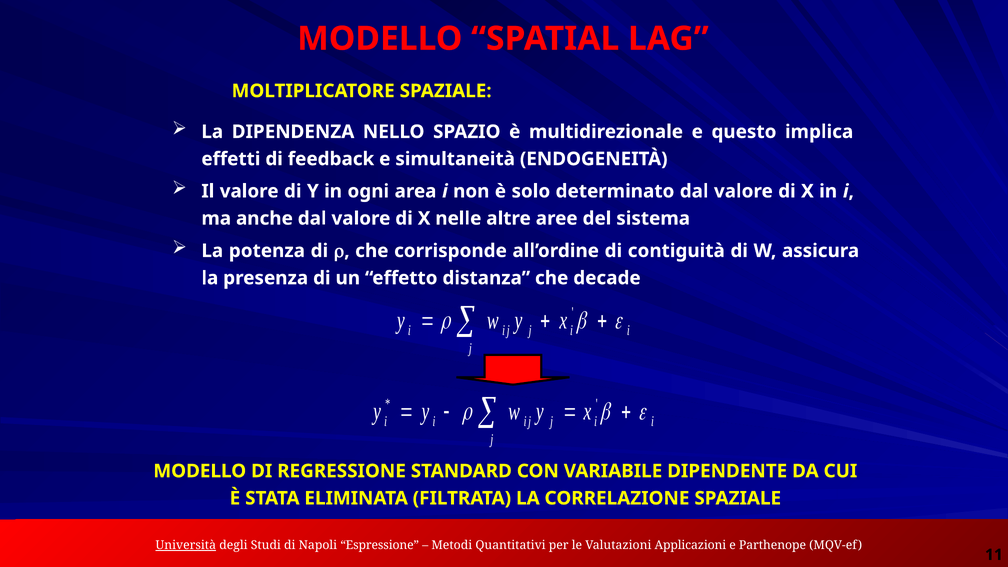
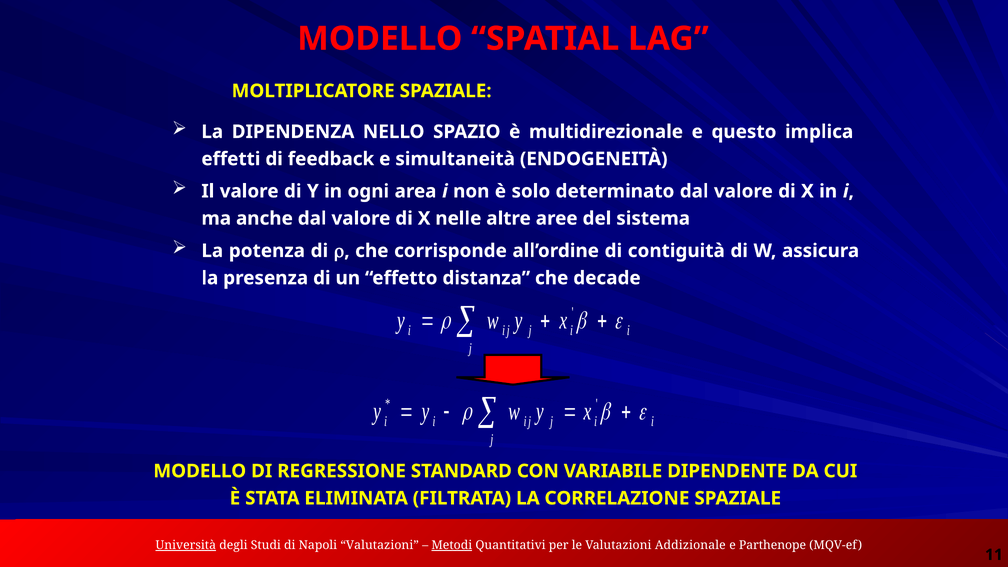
Napoli Espressione: Espressione -> Valutazioni
Metodi underline: none -> present
Valutazioni Applicazioni: Applicazioni -> Addizionale
